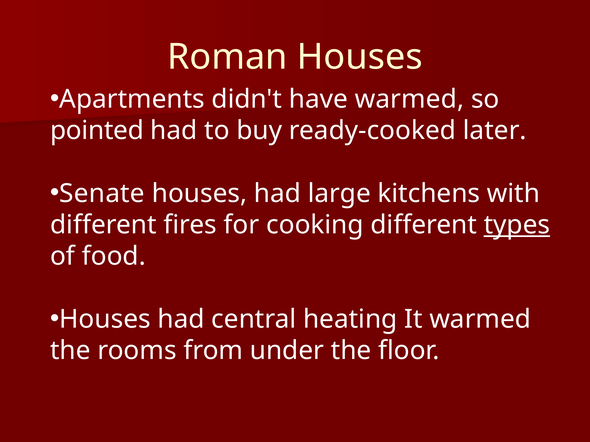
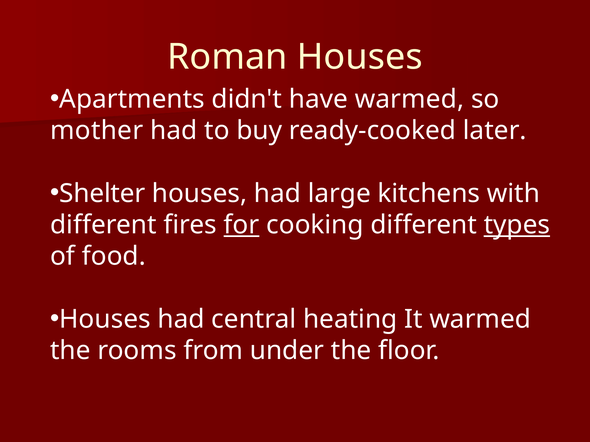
pointed: pointed -> mother
Senate: Senate -> Shelter
for underline: none -> present
